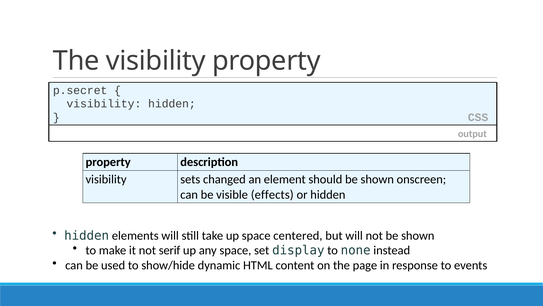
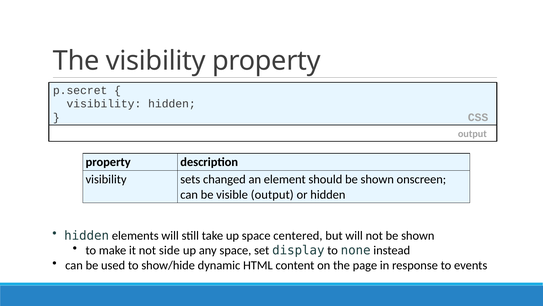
visible effects: effects -> output
serif: serif -> side
